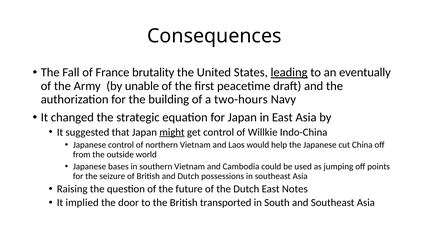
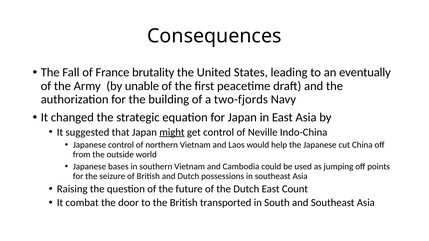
leading underline: present -> none
two-hours: two-hours -> two-fjords
Willkie: Willkie -> Neville
Notes: Notes -> Count
implied: implied -> combat
